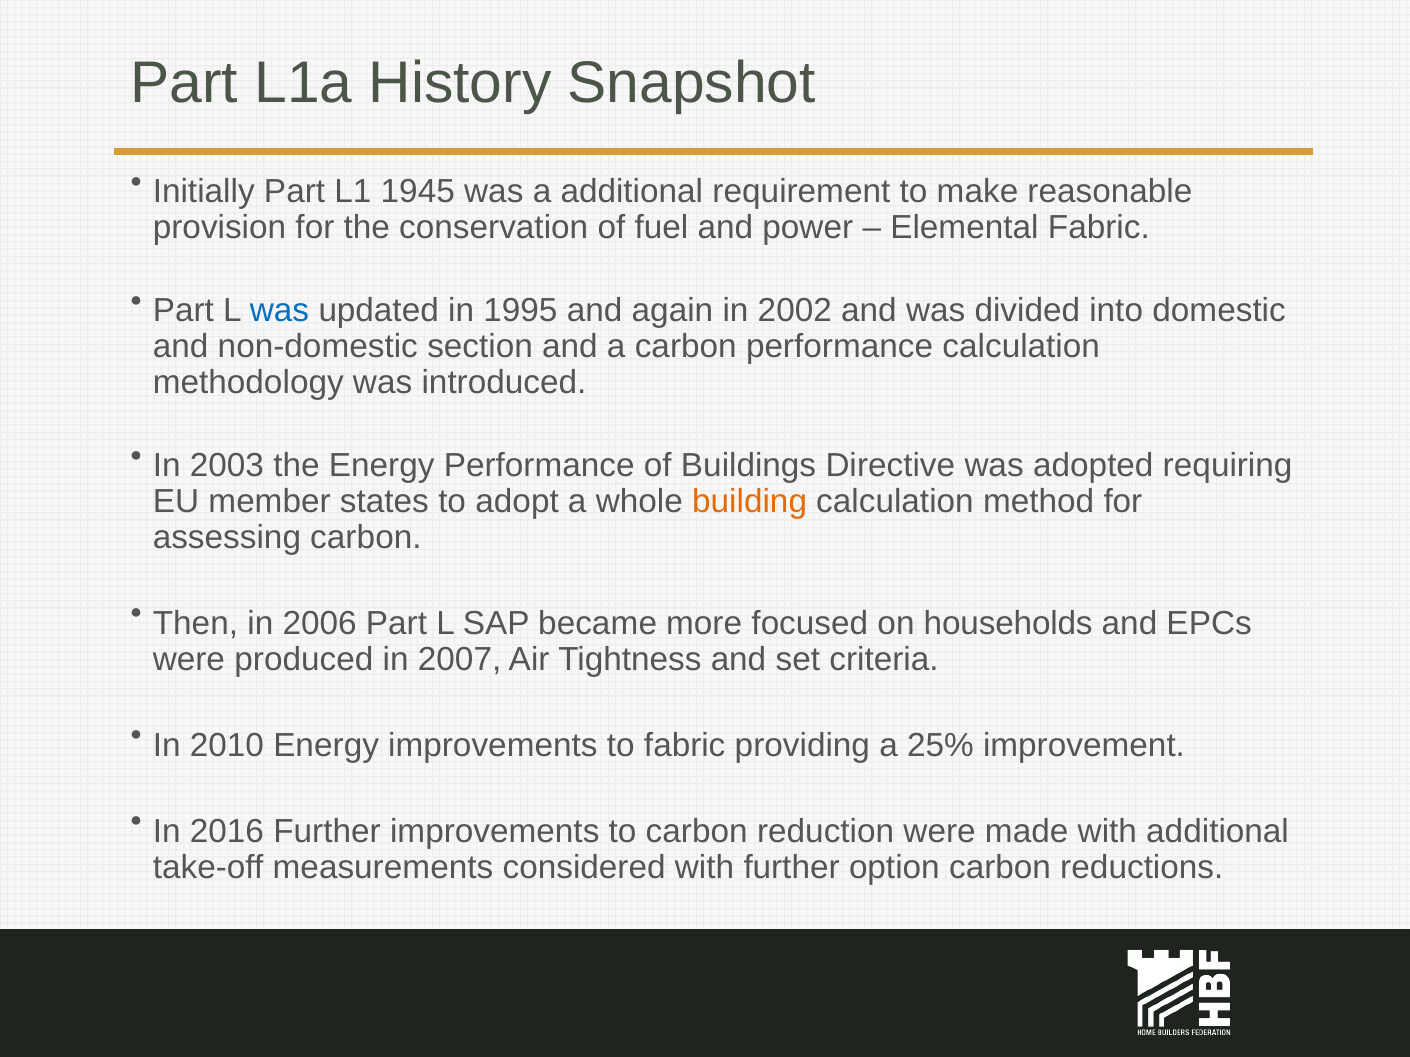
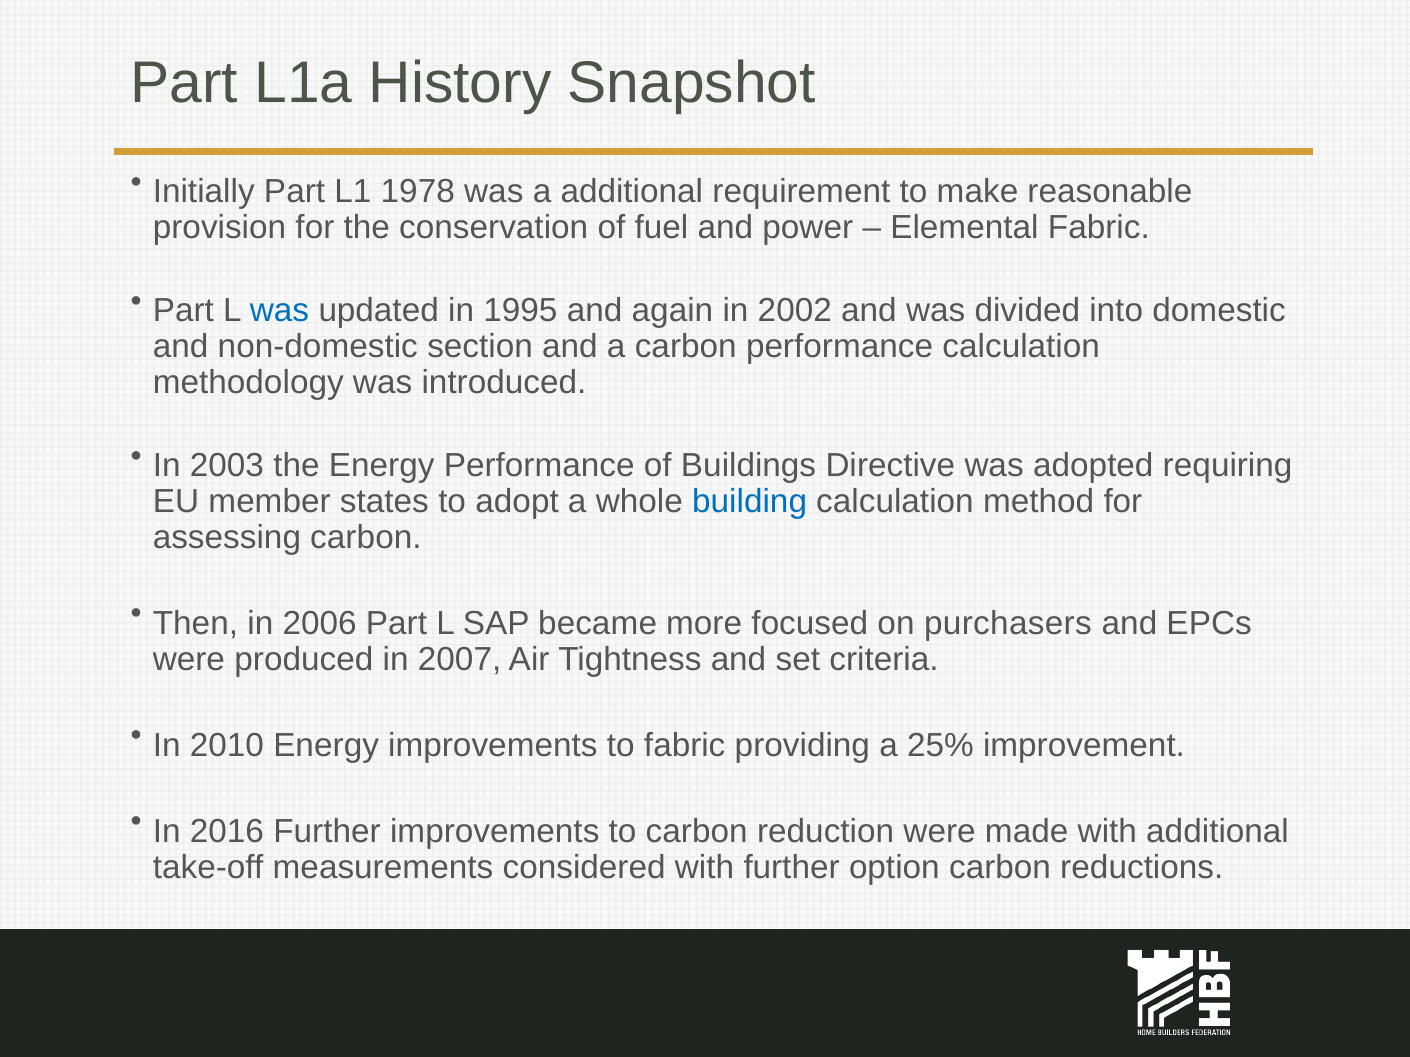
1945: 1945 -> 1978
building colour: orange -> blue
households: households -> purchasers
